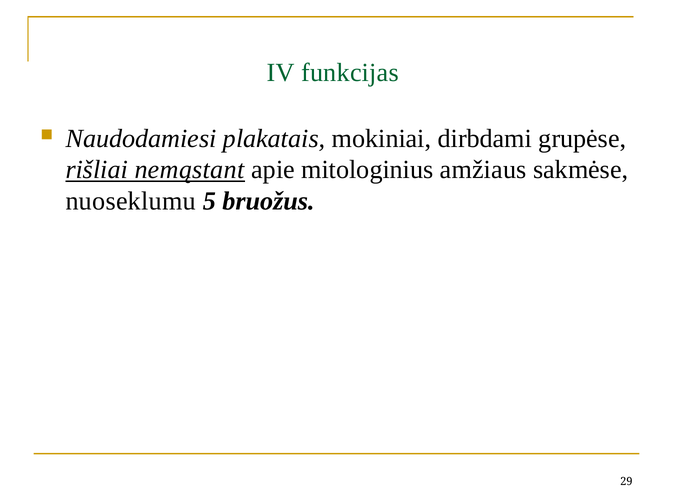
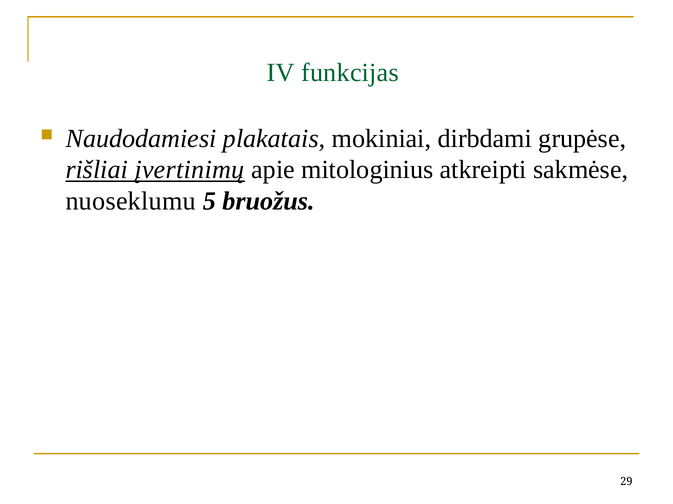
nemąstant: nemąstant -> įvertinimų
amžiaus: amžiaus -> atkreipti
